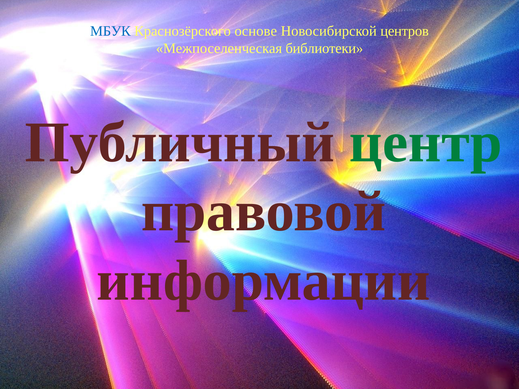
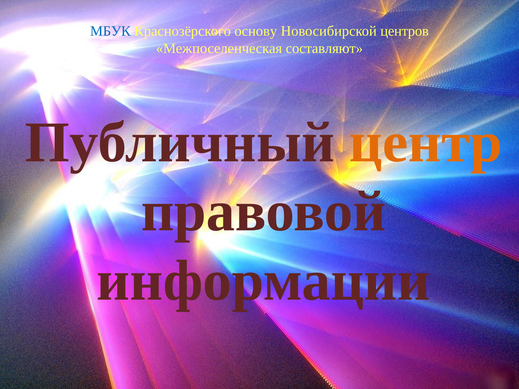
основе: основе -> основу
библиотеки: библиотеки -> составляют
центр colour: green -> orange
